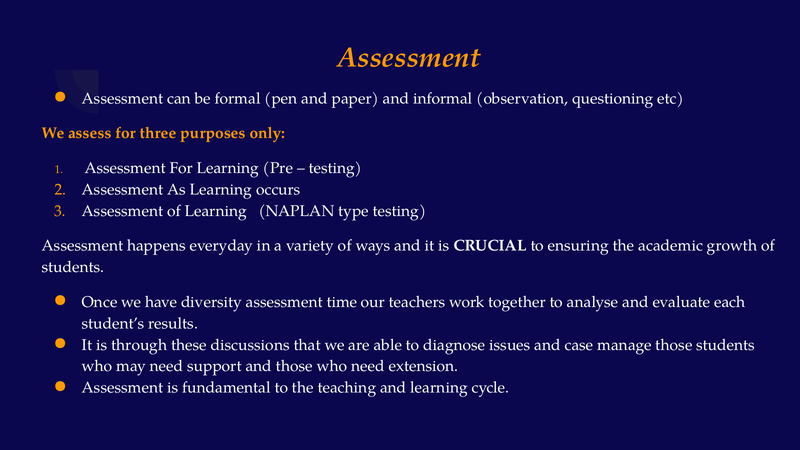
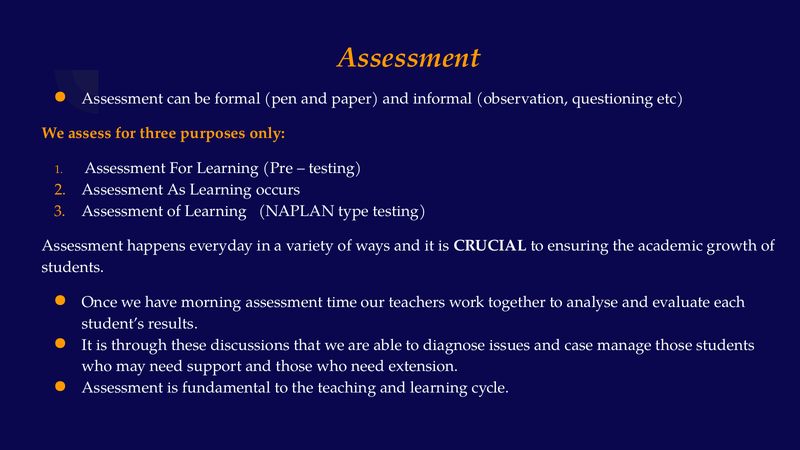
diversity: diversity -> morning
